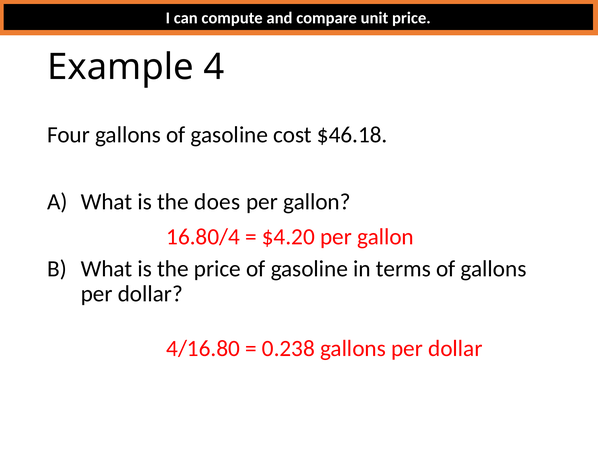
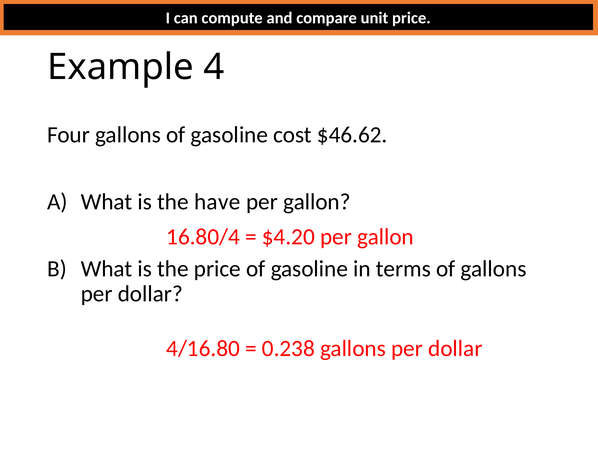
$46.18: $46.18 -> $46.62
does: does -> have
